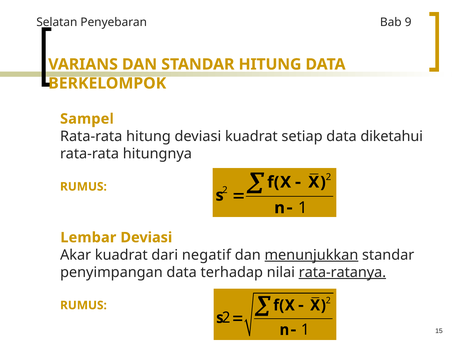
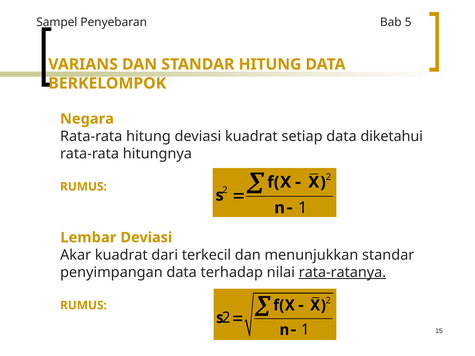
Selatan: Selatan -> Sampel
9: 9 -> 5
Sampel: Sampel -> Negara
negatif: negatif -> terkecil
menunjukkan underline: present -> none
